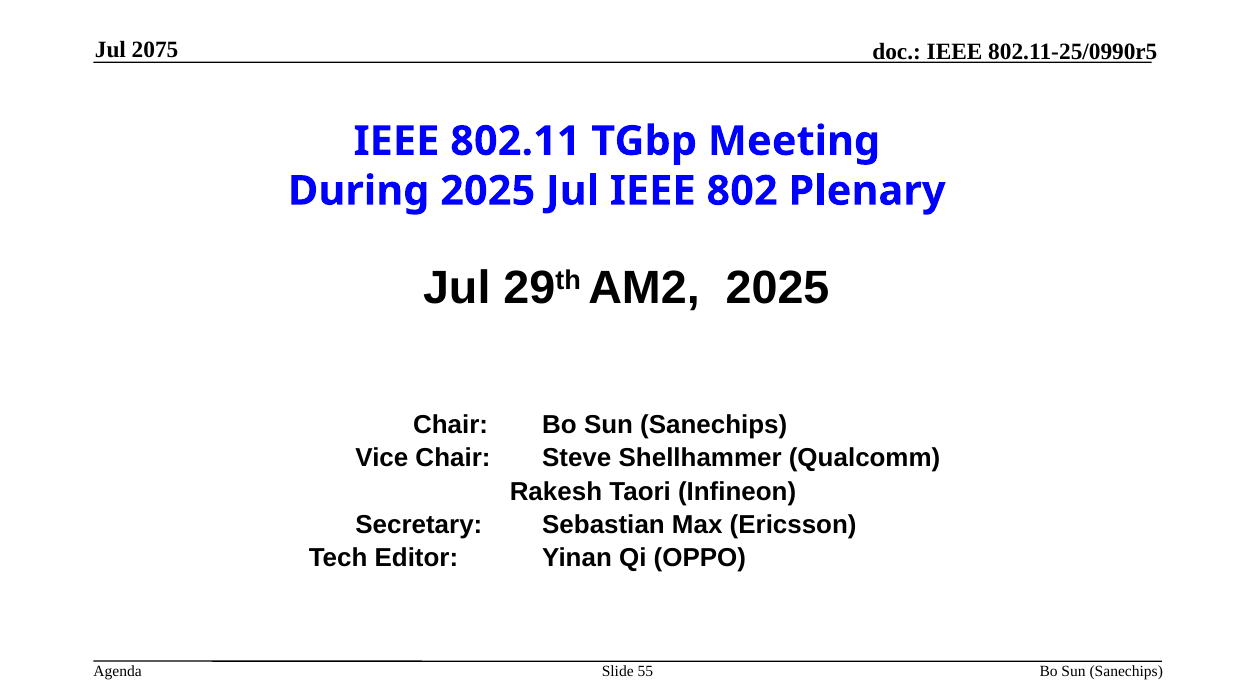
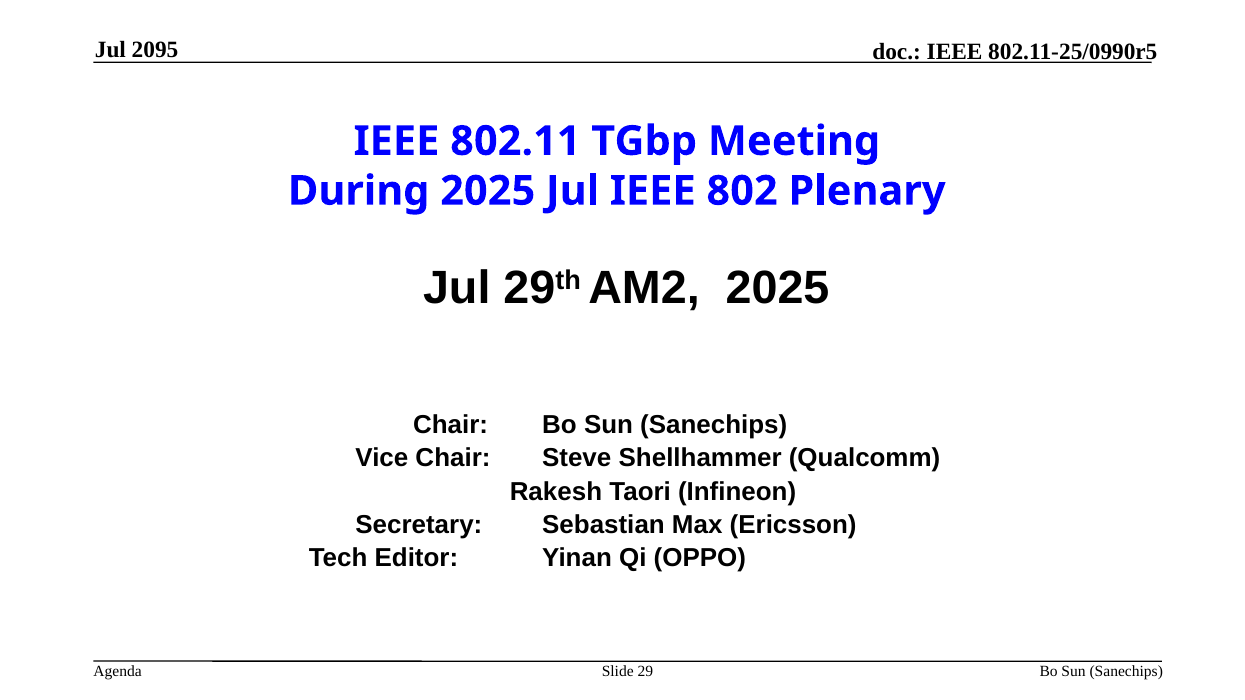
2075: 2075 -> 2095
55: 55 -> 29
